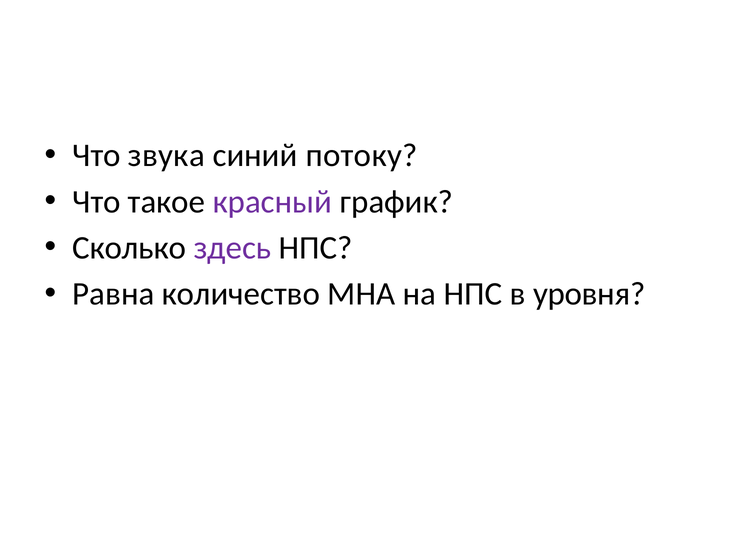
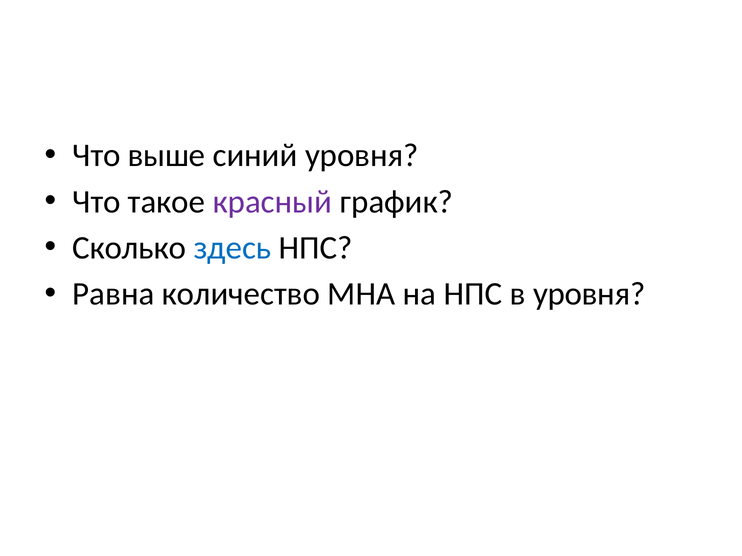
звука: звука -> выше
синий потоку: потоку -> уровня
здесь colour: purple -> blue
